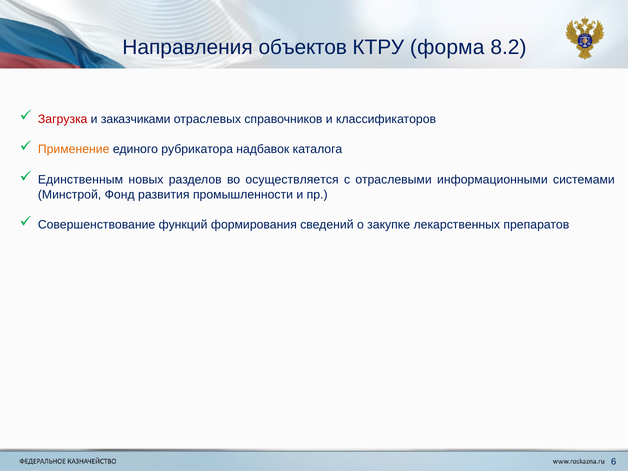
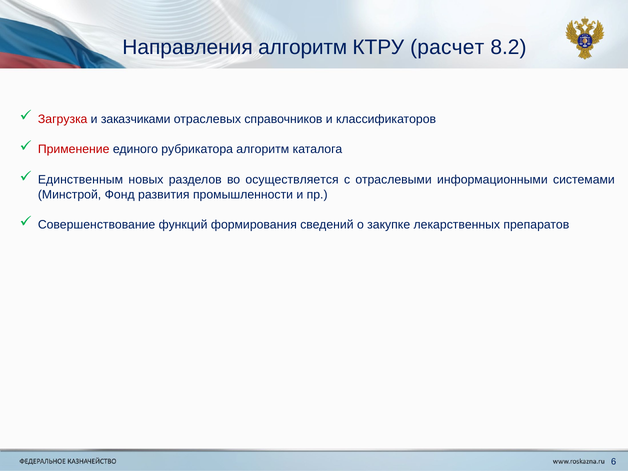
Направления объектов: объектов -> алгоритм
форма: форма -> расчет
Применение colour: orange -> red
рубрикатора надбавок: надбавок -> алгоритм
